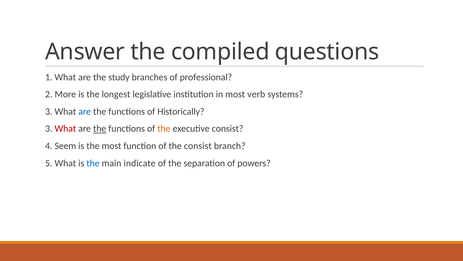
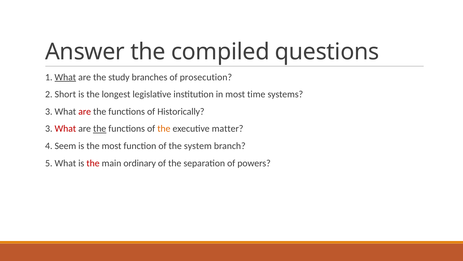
What at (65, 77) underline: none -> present
professional: professional -> prosecution
More: More -> Short
verb: verb -> time
are at (85, 111) colour: blue -> red
executive consist: consist -> matter
the consist: consist -> system
the at (93, 163) colour: blue -> red
indicate: indicate -> ordinary
